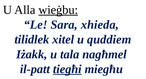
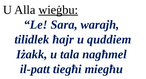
xhieda: xhieda -> warajh
xitel: xitel -> ħajr
tiegħi underline: present -> none
